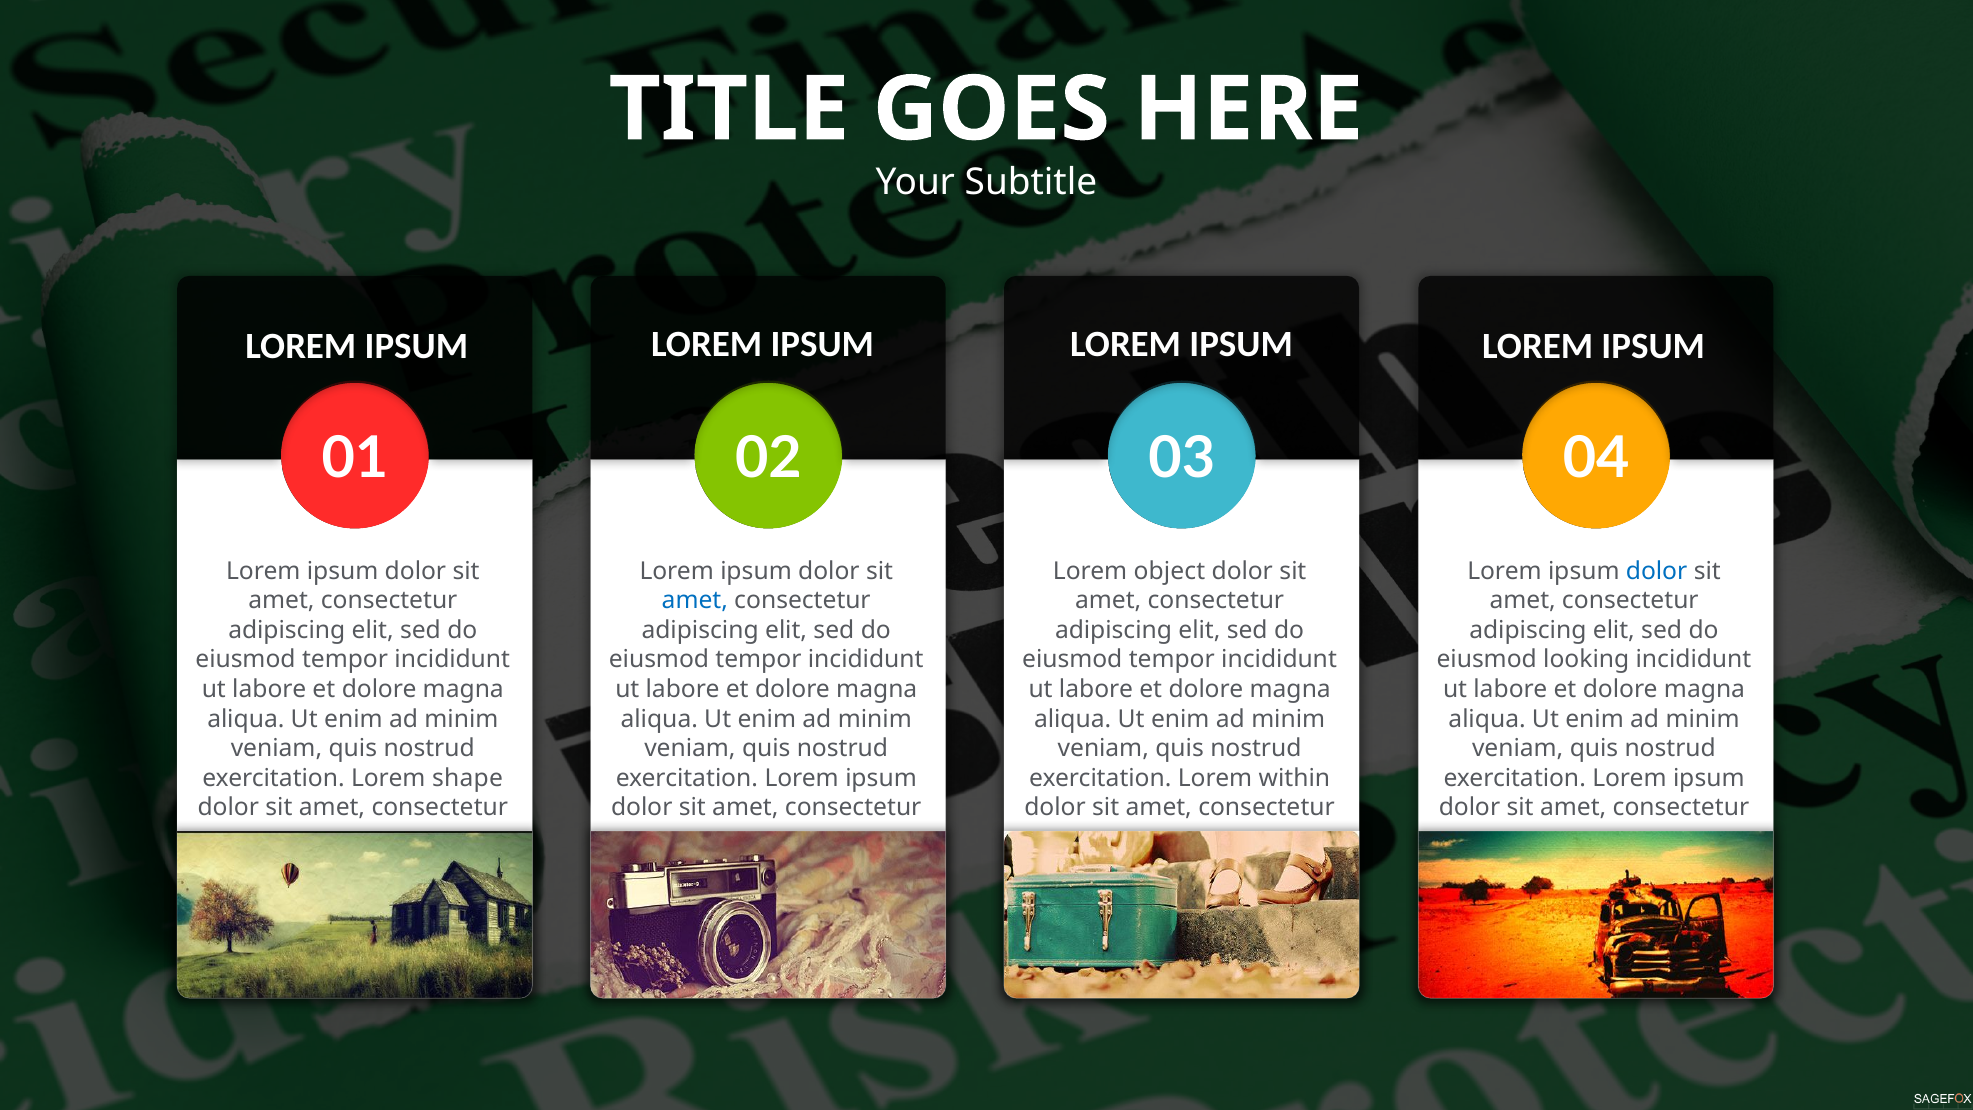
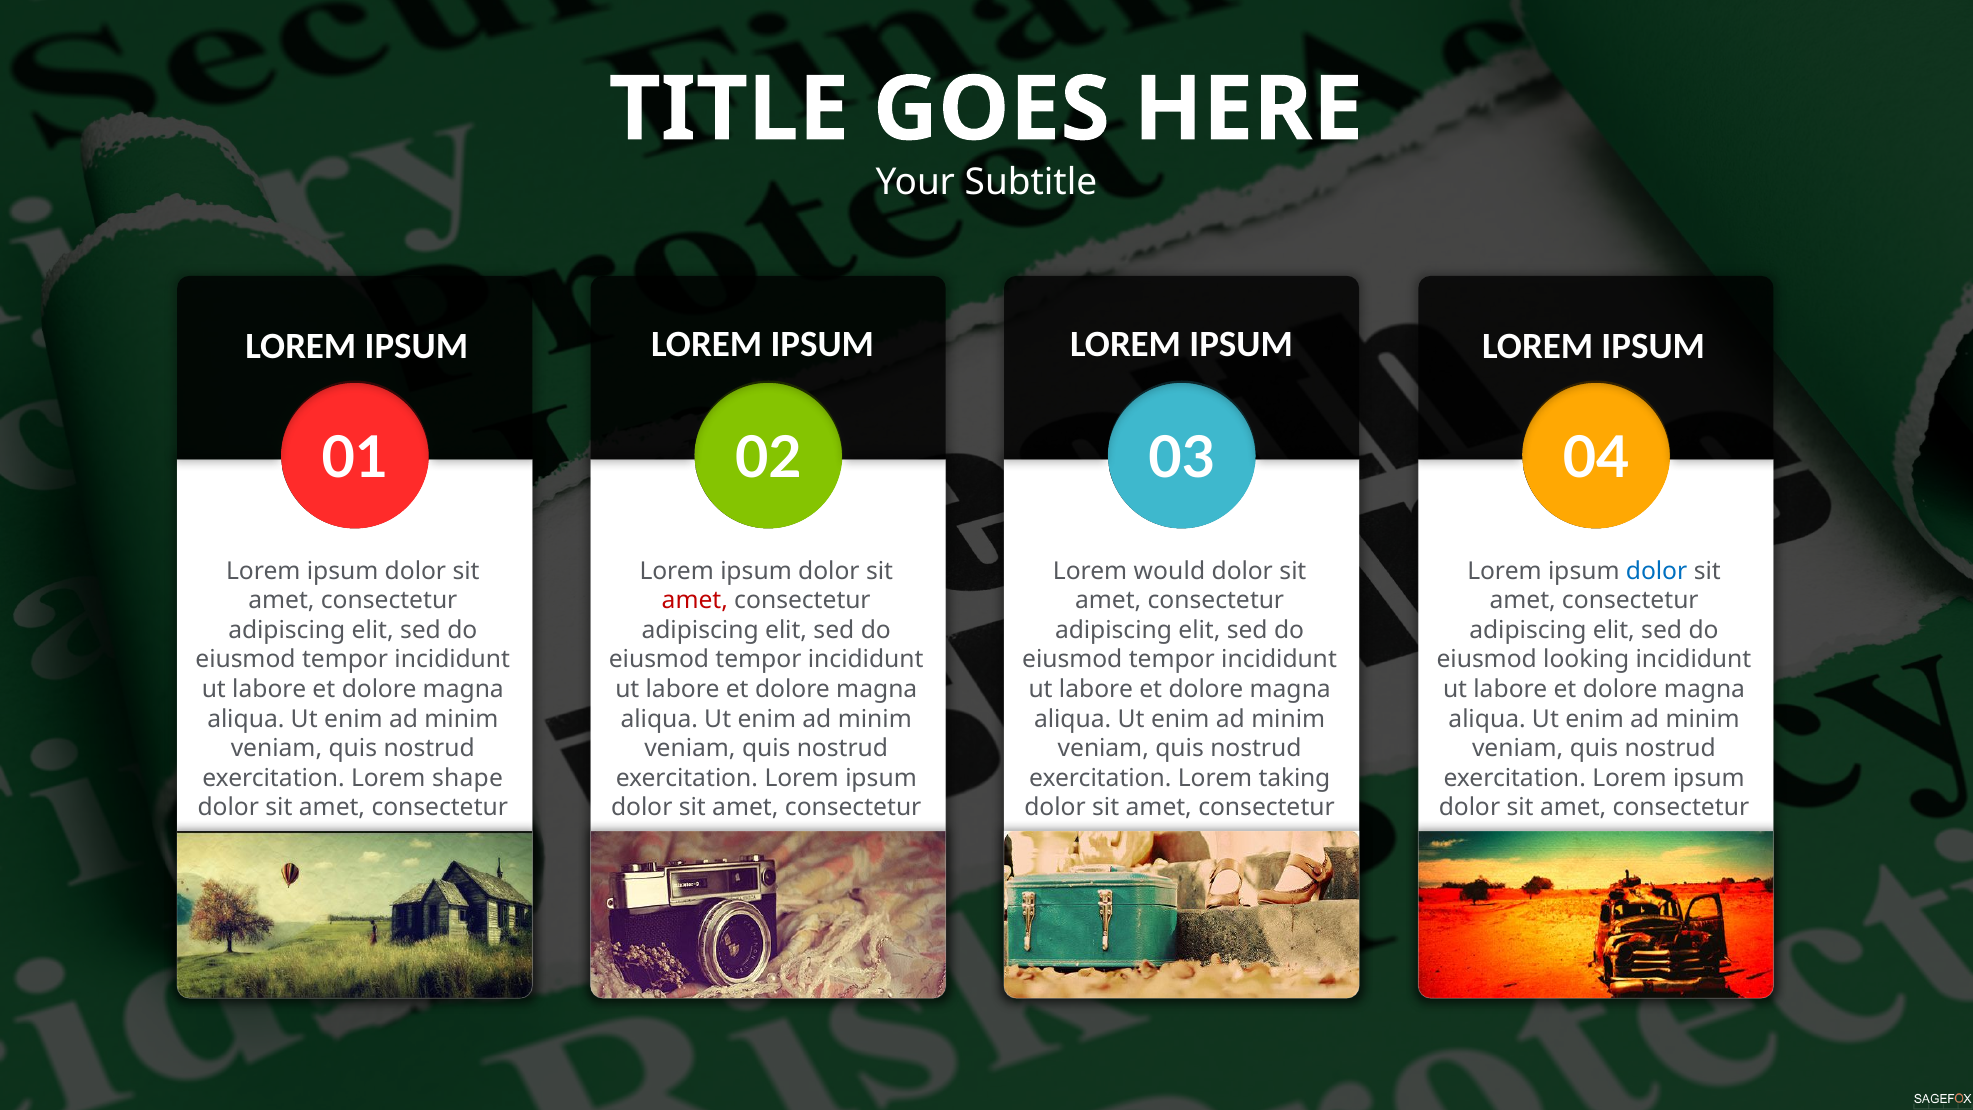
object: object -> would
amet at (695, 600) colour: blue -> red
within: within -> taking
